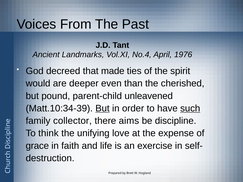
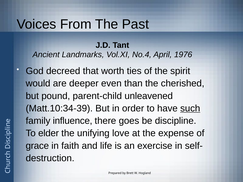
made: made -> worth
But at (102, 108) underline: present -> none
collector: collector -> influence
aims: aims -> goes
think: think -> elder
